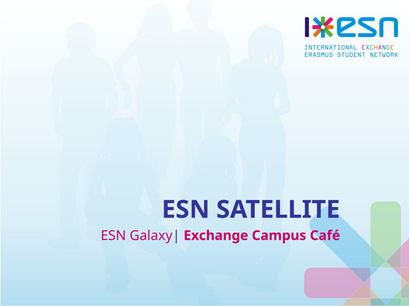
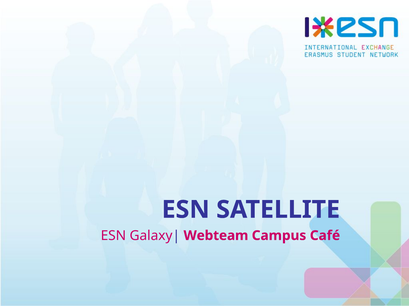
Exchange: Exchange -> Webteam
